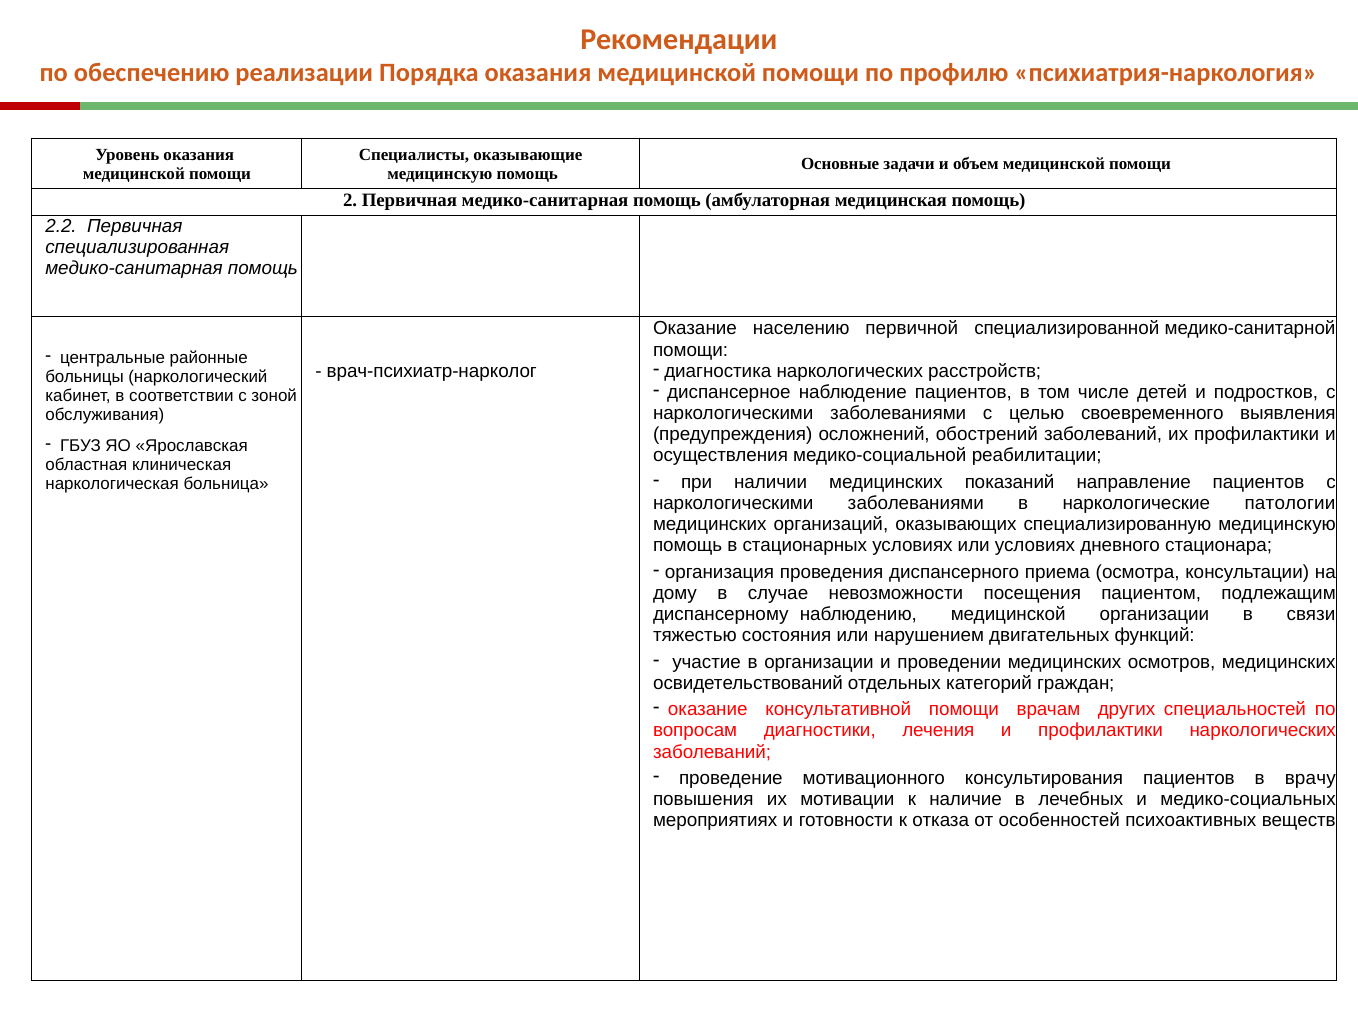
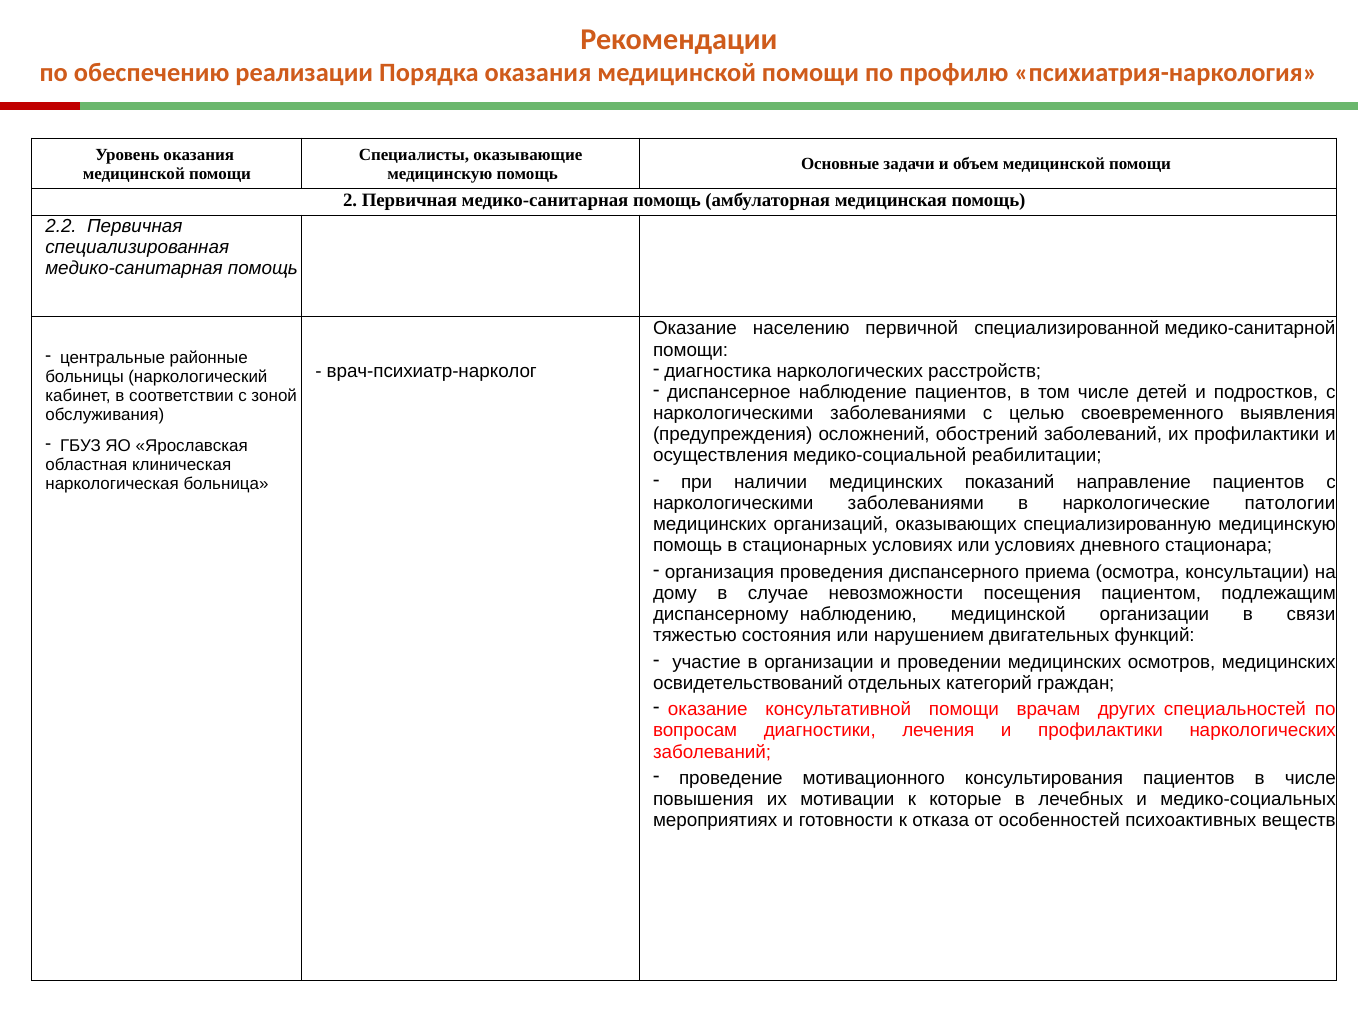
в врачу: врачу -> числе
наличие: наличие -> которые
